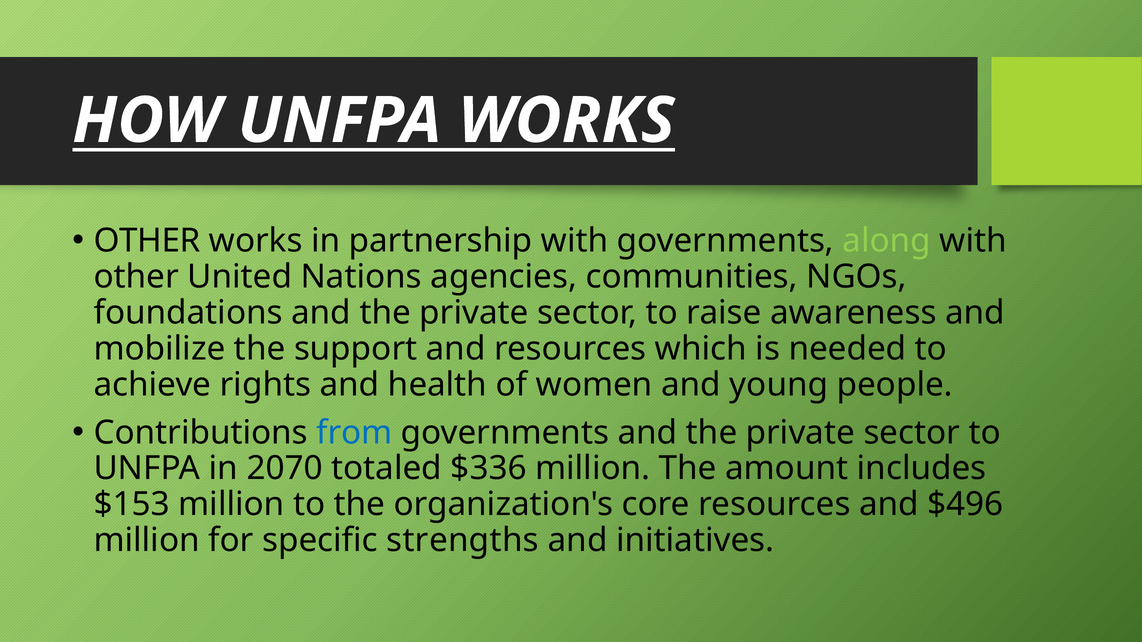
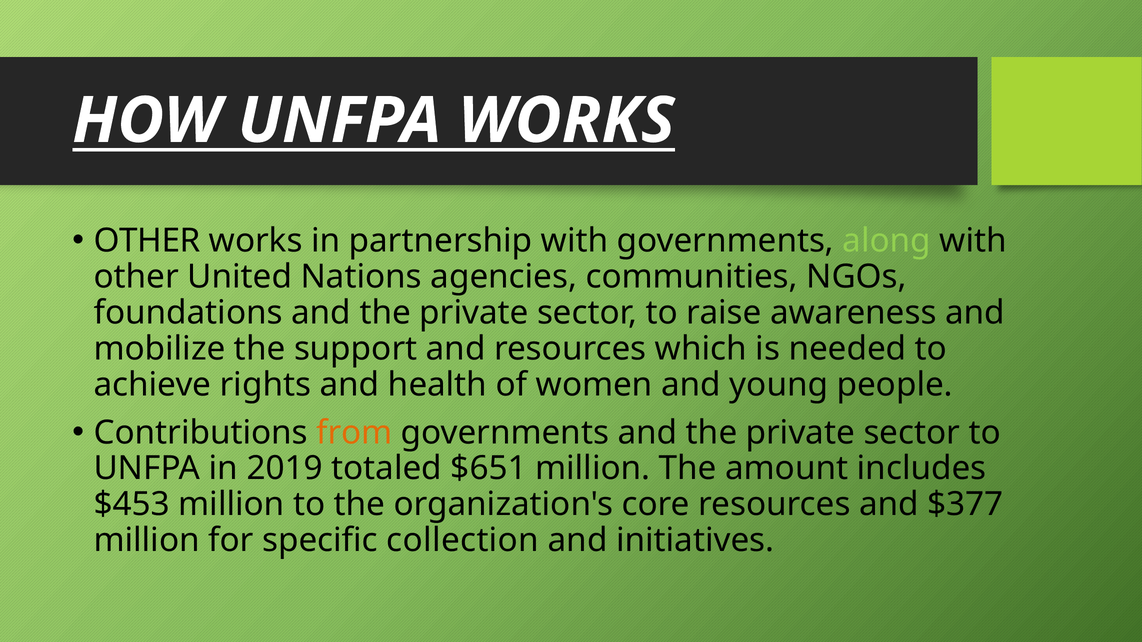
from colour: blue -> orange
2070: 2070 -> 2019
$336: $336 -> $651
$153: $153 -> $453
$496: $496 -> $377
strengths: strengths -> collection
